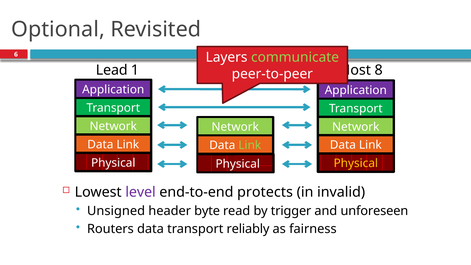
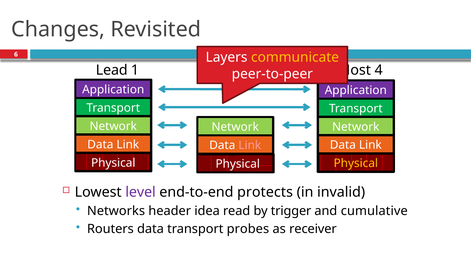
Optional: Optional -> Changes
communicate colour: light green -> yellow
8: 8 -> 4
Link at (250, 145) colour: light green -> pink
Unsigned: Unsigned -> Networks
byte: byte -> idea
unforeseen: unforeseen -> cumulative
reliably: reliably -> probes
fairness: fairness -> receiver
